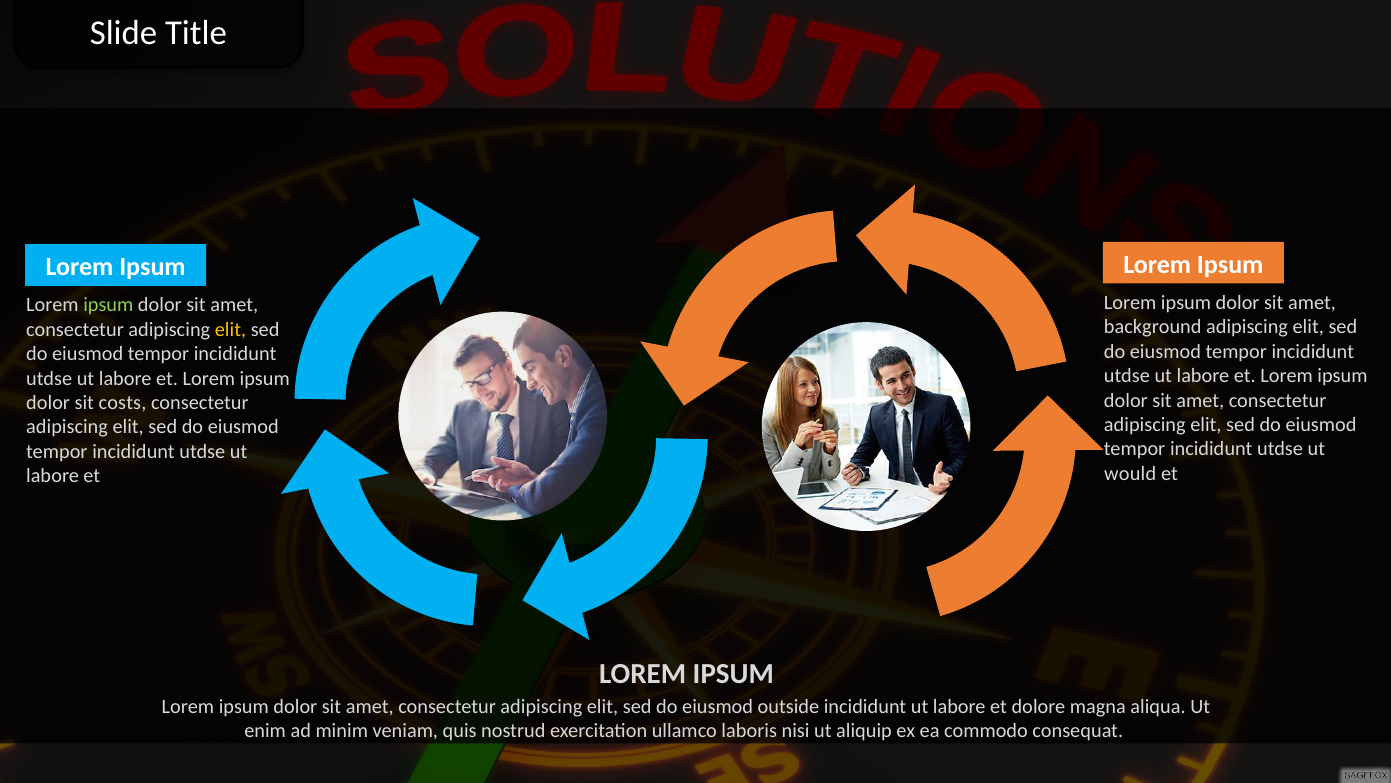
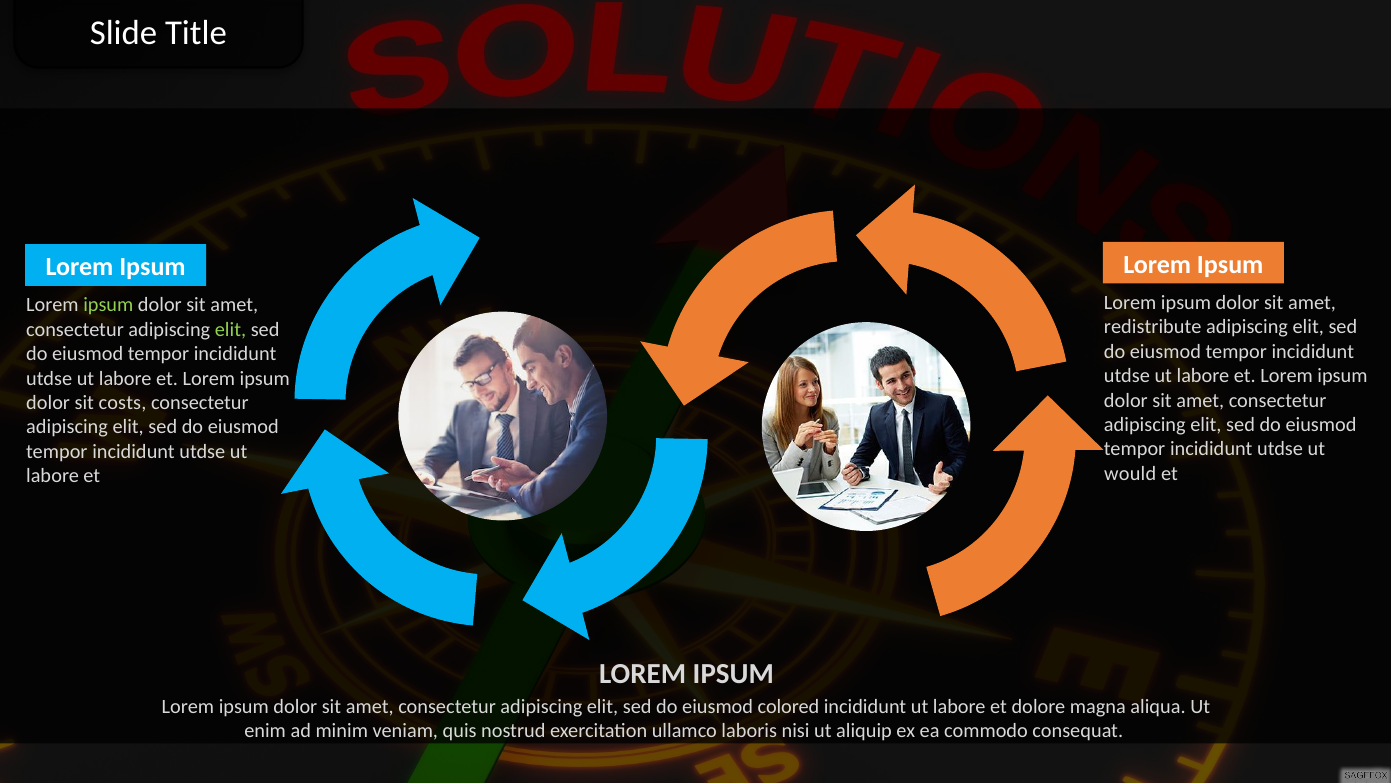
background: background -> redistribute
elit at (230, 329) colour: yellow -> light green
outside: outside -> colored
